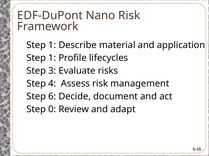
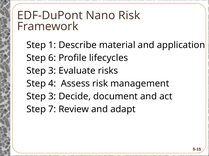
1 at (52, 58): 1 -> 6
6 at (52, 97): 6 -> 3
0: 0 -> 7
